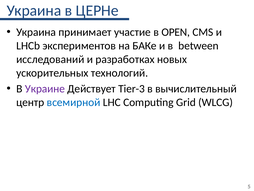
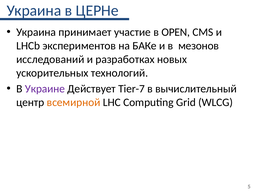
between: between -> мезонов
Tier-3: Tier-3 -> Tier-7
всемирной colour: blue -> orange
